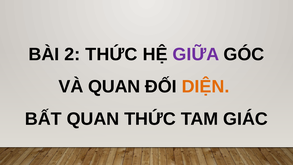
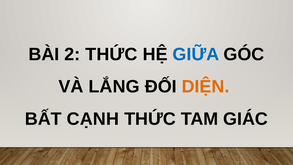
GIỮA colour: purple -> blue
VÀ QUAN: QUAN -> LẮNG
BẤT QUAN: QUAN -> CẠNH
